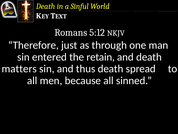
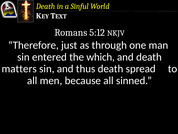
retain: retain -> which
